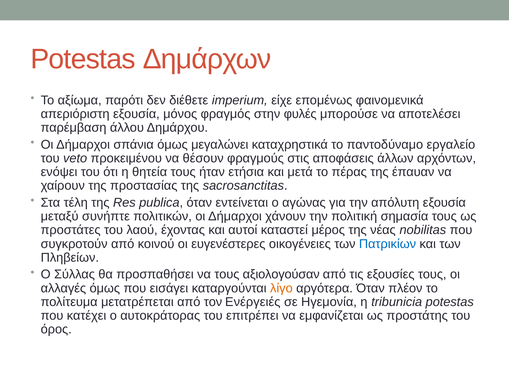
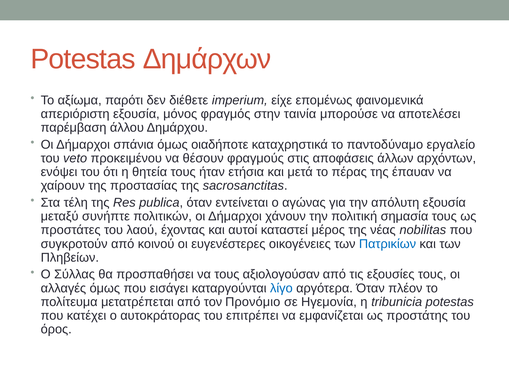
φυλές: φυλές -> ταινία
μεγαλώνει: μεγαλώνει -> οιαδήποτε
λίγο colour: orange -> blue
Ενέργειές: Ενέργειές -> Προνόμιο
